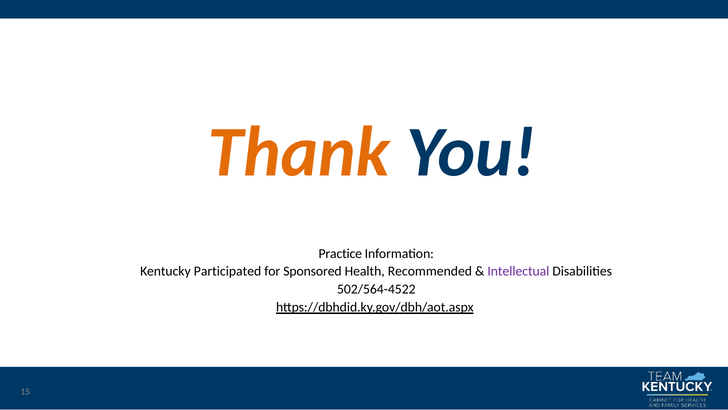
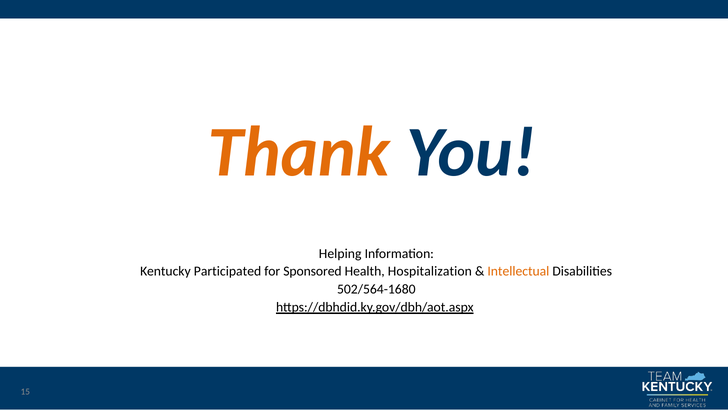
Practice: Practice -> Helping
Recommended: Recommended -> Hospitalization
Intellectual colour: purple -> orange
502/564-4522: 502/564-4522 -> 502/564-1680
